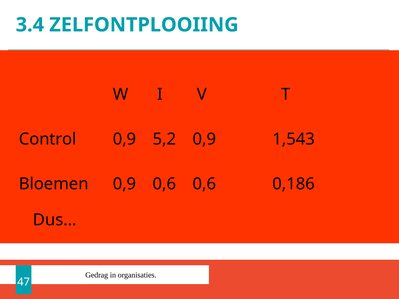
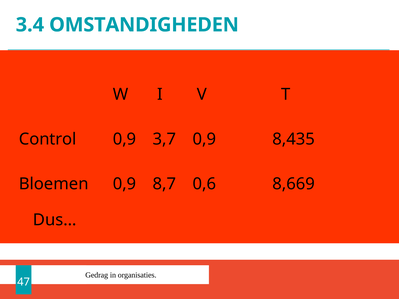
ZELFONTPLOOIING: ZELFONTPLOOIING -> OMSTANDIGHEDEN
5,2: 5,2 -> 3,7
1,543: 1,543 -> 8,435
0,9 0,6: 0,6 -> 8,7
0,186: 0,186 -> 8,669
